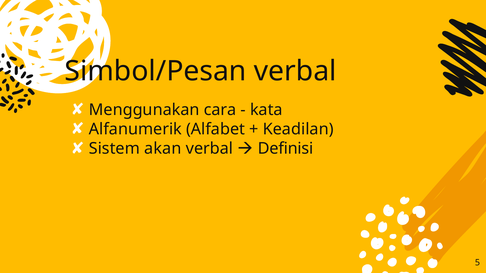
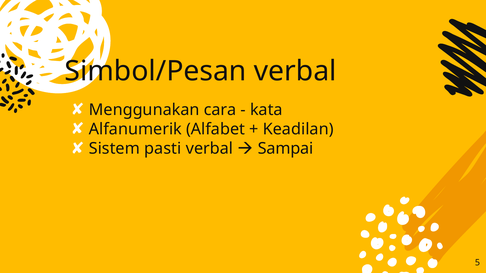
akan: akan -> pasti
Definisi: Definisi -> Sampai
